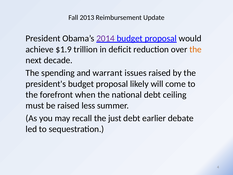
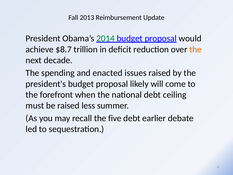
2014 colour: purple -> green
$1.9: $1.9 -> $8.7
warrant: warrant -> enacted
just: just -> five
